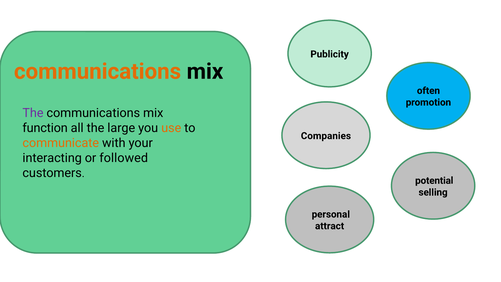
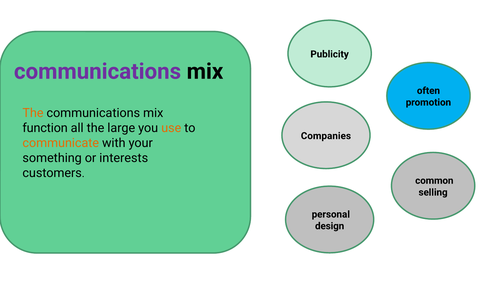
communications at (98, 71) colour: orange -> purple
The at (33, 113) colour: purple -> orange
interacting: interacting -> something
followed: followed -> interests
potential: potential -> common
attract: attract -> design
